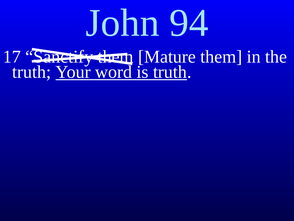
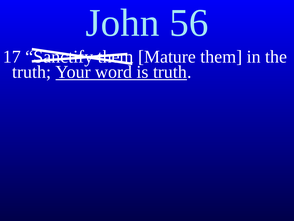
94: 94 -> 56
